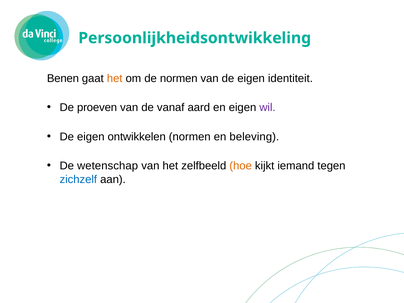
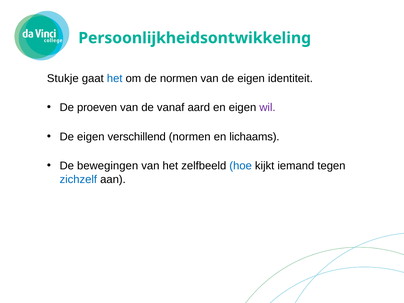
Benen: Benen -> Stukje
het at (115, 78) colour: orange -> blue
ontwikkelen: ontwikkelen -> verschillend
beleving: beleving -> lichaams
wetenschap: wetenschap -> bewegingen
hoe colour: orange -> blue
